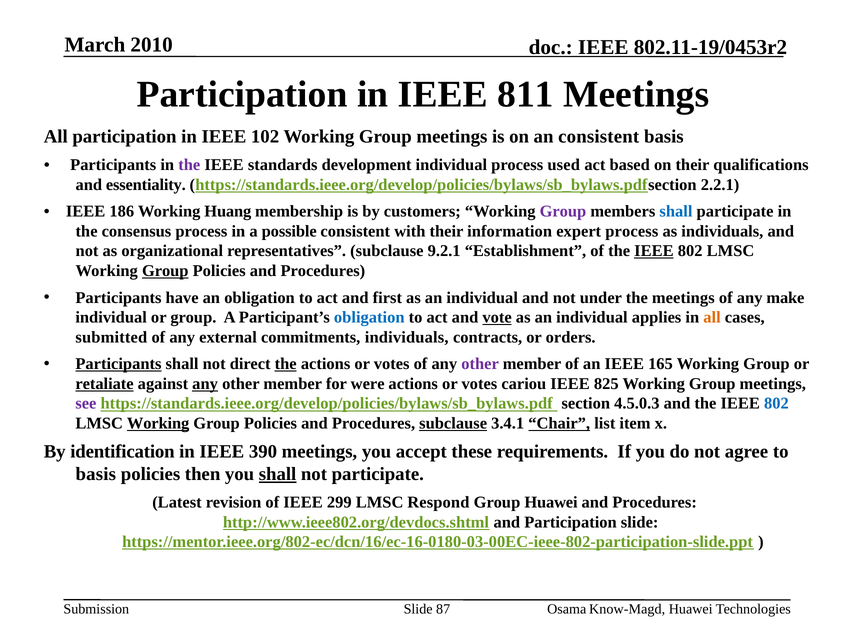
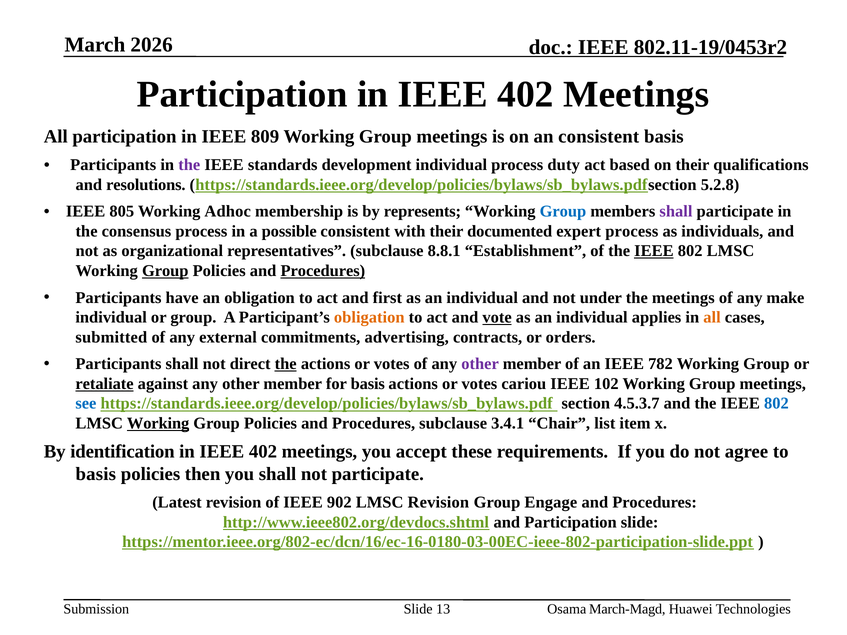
2010: 2010 -> 2026
Participation in IEEE 811: 811 -> 402
102: 102 -> 809
used: used -> duty
essentiality: essentiality -> resolutions
2.2.1: 2.2.1 -> 5.2.8
186: 186 -> 805
Huang: Huang -> Adhoc
customers: customers -> represents
Group at (563, 212) colour: purple -> blue
shall at (676, 212) colour: blue -> purple
information: information -> documented
9.2.1: 9.2.1 -> 8.8.1
Procedures at (323, 271) underline: none -> present
obligation at (369, 317) colour: blue -> orange
commitments individuals: individuals -> advertising
Participants at (118, 364) underline: present -> none
165: 165 -> 782
any at (205, 384) underline: present -> none
for were: were -> basis
825: 825 -> 102
see colour: purple -> blue
4.5.0.3: 4.5.0.3 -> 4.5.3.7
subclause at (453, 423) underline: present -> none
Chair underline: present -> none
390 at (263, 452): 390 -> 402
shall at (278, 474) underline: present -> none
299: 299 -> 902
LMSC Respond: Respond -> Revision
Group Huawei: Huawei -> Engage
87: 87 -> 13
Know-Magd: Know-Magd -> March-Magd
